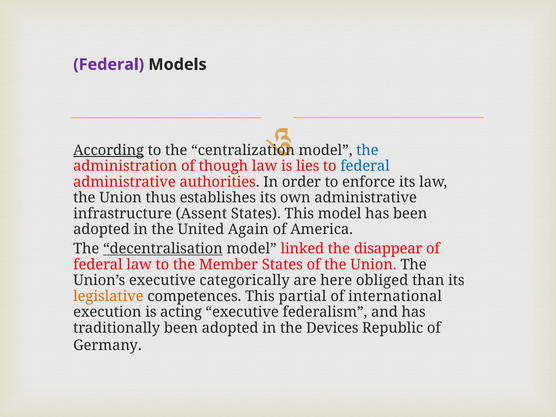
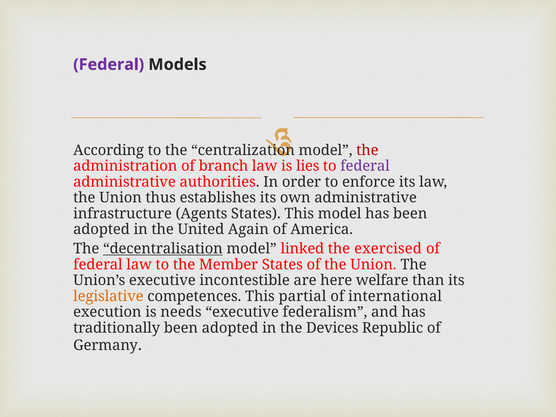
According underline: present -> none
the at (367, 150) colour: blue -> red
though: though -> branch
federal at (365, 166) colour: blue -> purple
Assent: Assent -> Agents
disappear: disappear -> exercised
categorically: categorically -> incontestible
obliged: obliged -> welfare
acting: acting -> needs
